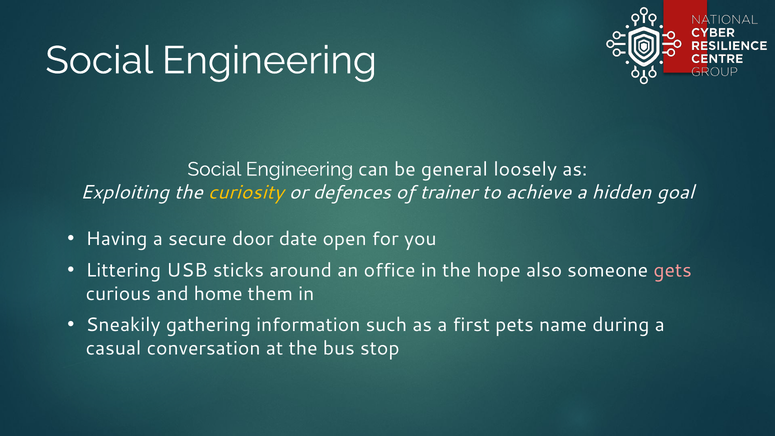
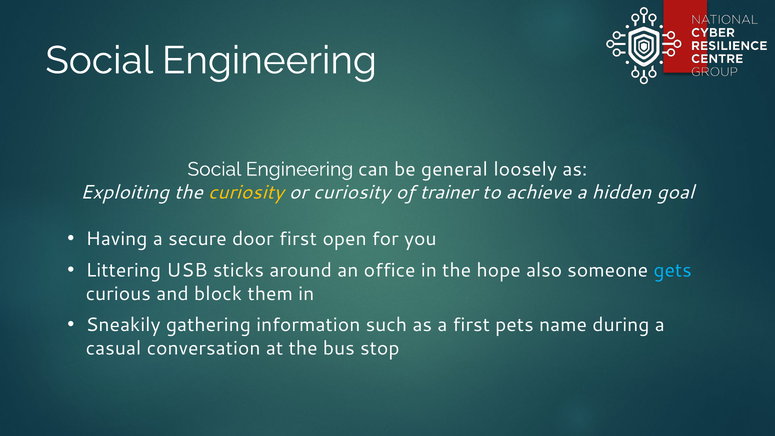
or defences: defences -> curiosity
door date: date -> first
gets colour: pink -> light blue
home: home -> block
